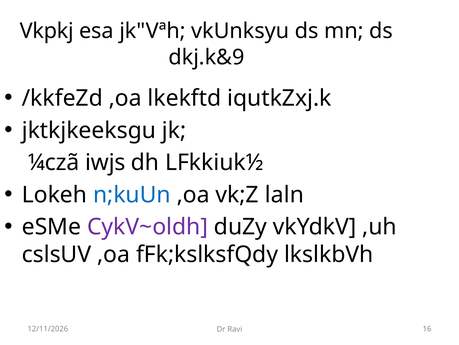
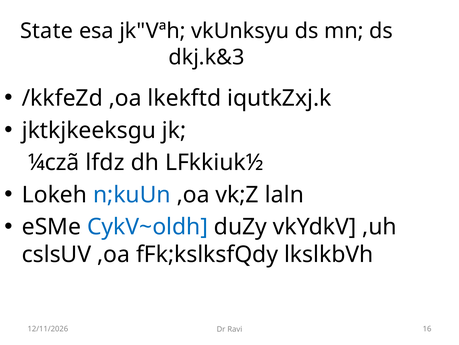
Vkpkj: Vkpkj -> State
dkj.k&9: dkj.k&9 -> dkj.k&3
iwjs: iwjs -> lfdz
CykV~oldh colour: purple -> blue
